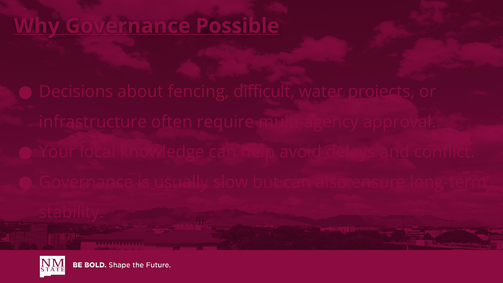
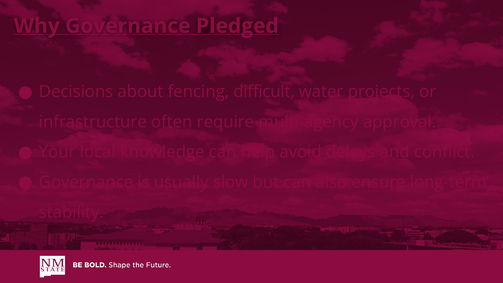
Possible: Possible -> Pledged
